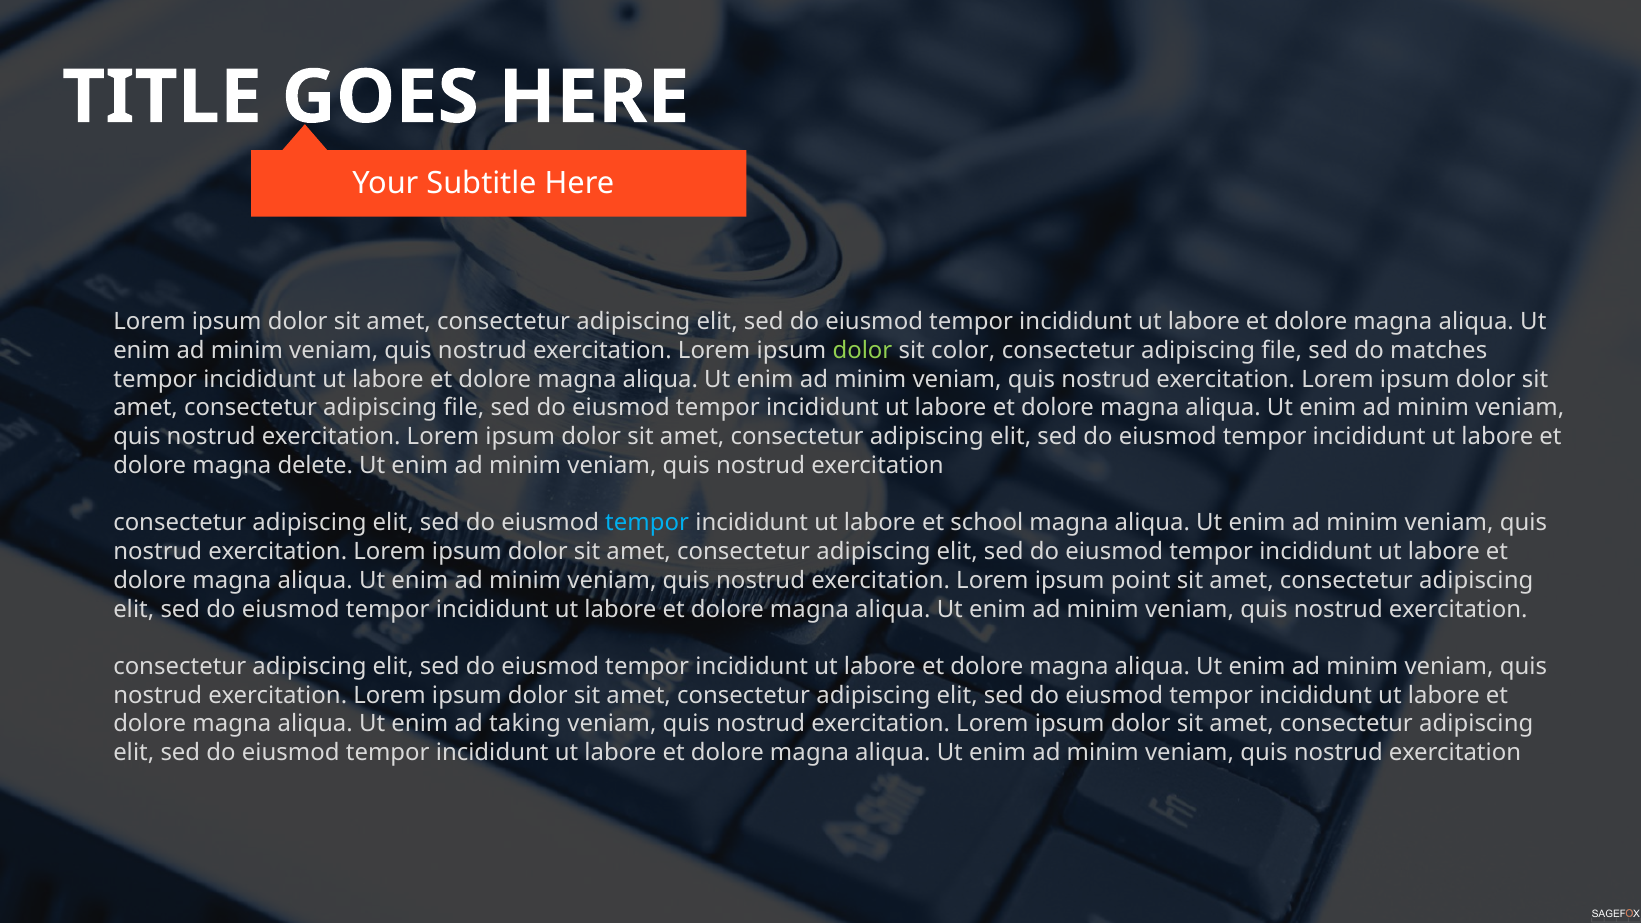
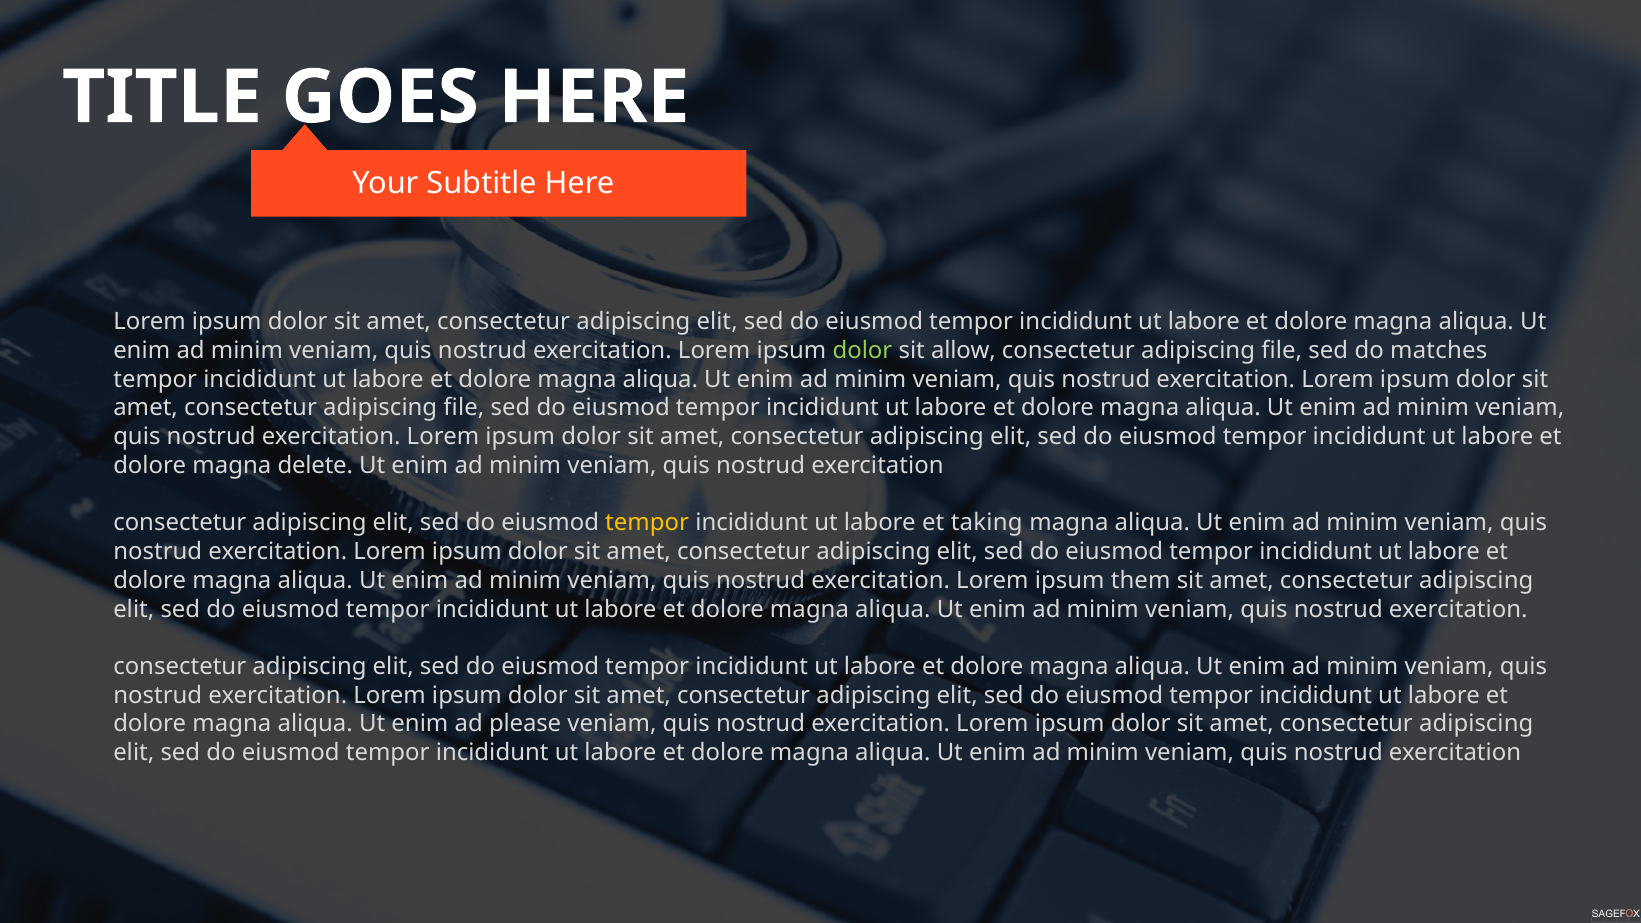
color: color -> allow
tempor at (647, 523) colour: light blue -> yellow
school: school -> taking
point: point -> them
taking: taking -> please
